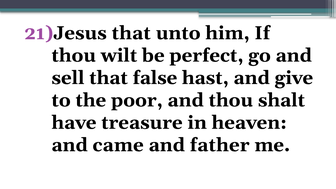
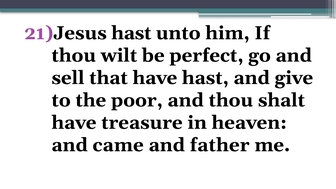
that at (131, 33): that -> hast
that false: false -> have
